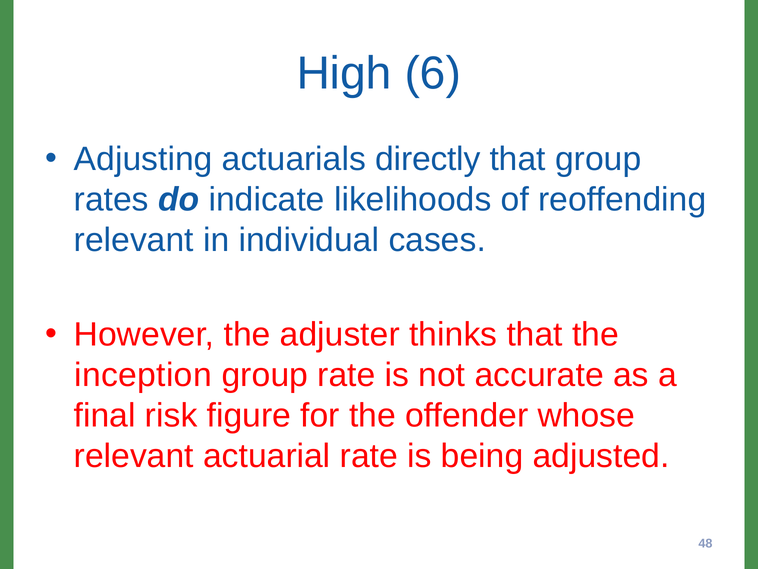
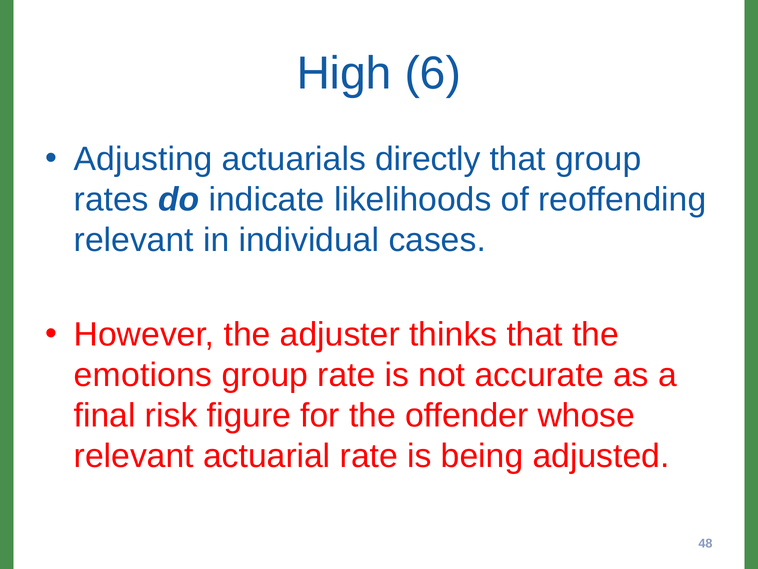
inception: inception -> emotions
